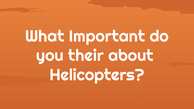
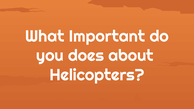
their: their -> does
